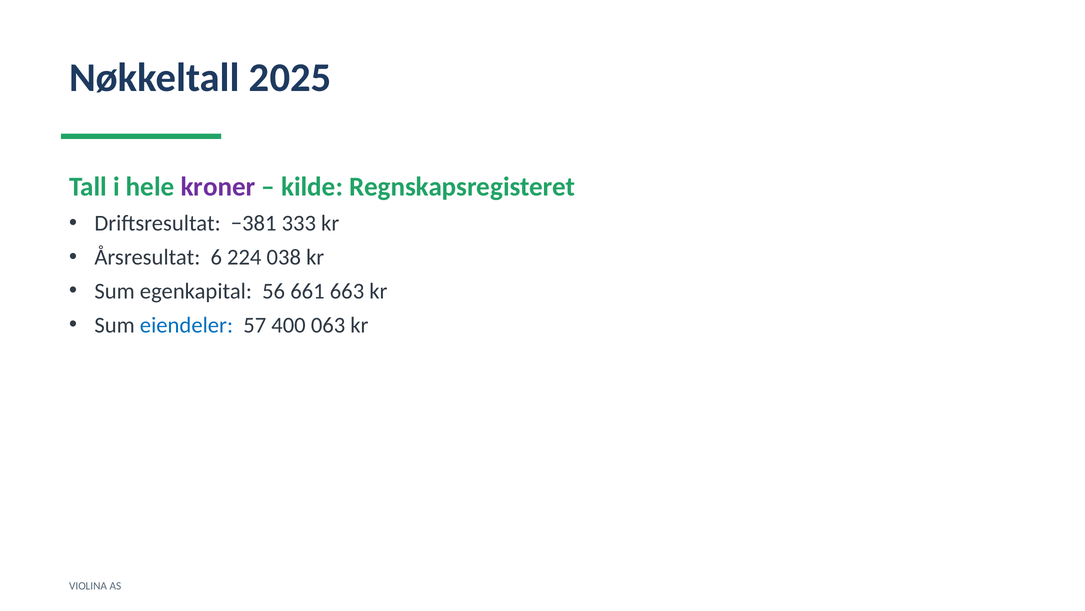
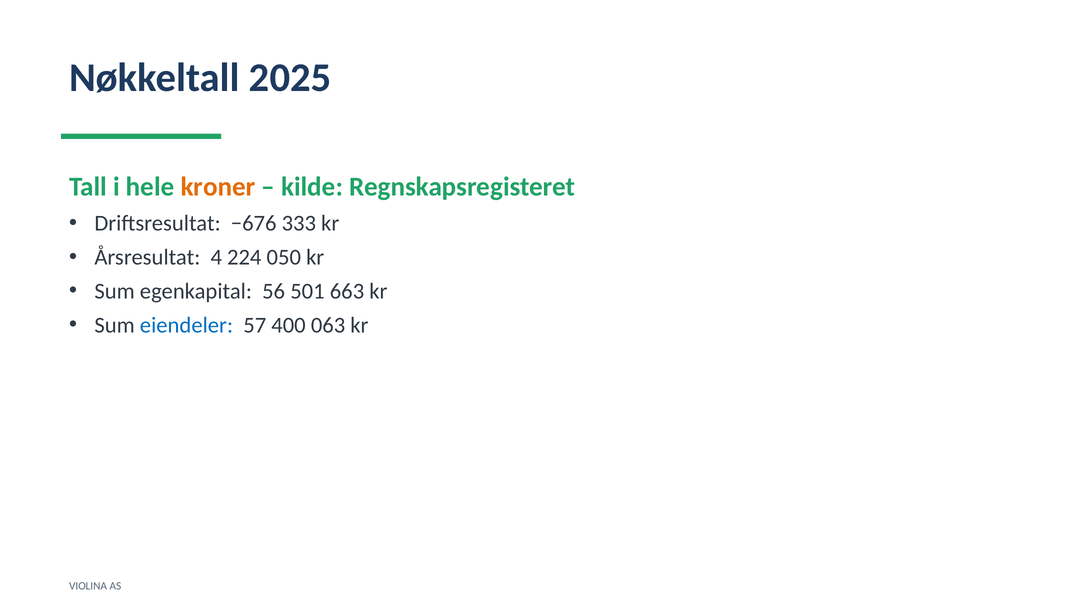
kroner colour: purple -> orange
−381: −381 -> −676
6: 6 -> 4
038: 038 -> 050
661: 661 -> 501
